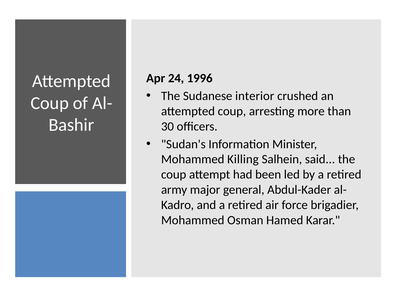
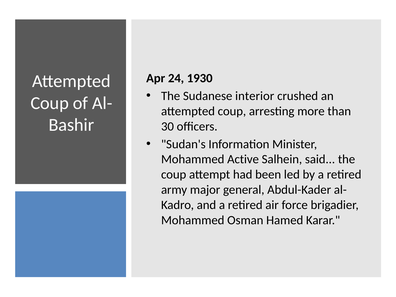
1996: 1996 -> 1930
Killing: Killing -> Active
